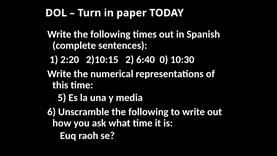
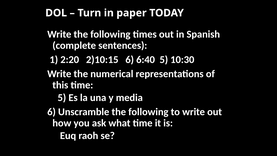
2)10:15 2: 2 -> 6
6:40 0: 0 -> 5
